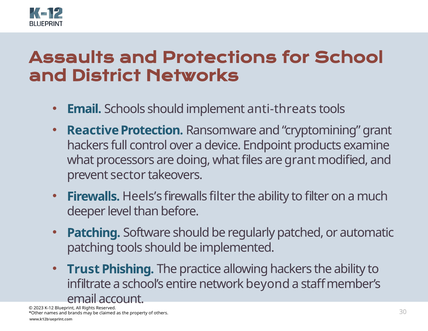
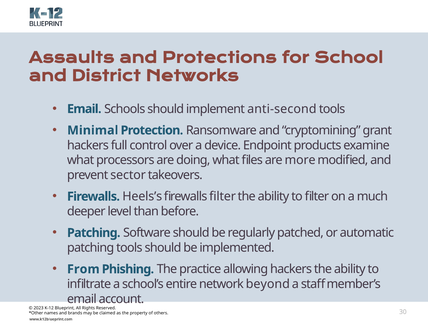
anti-threats: anti-threats -> anti-second
Reactive: Reactive -> Minimal
are grant: grant -> more
Trust: Trust -> From
